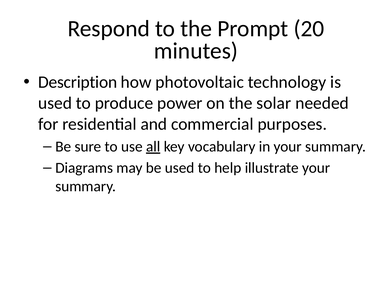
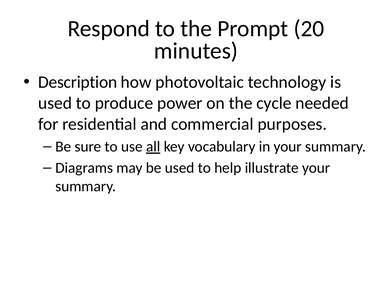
solar: solar -> cycle
